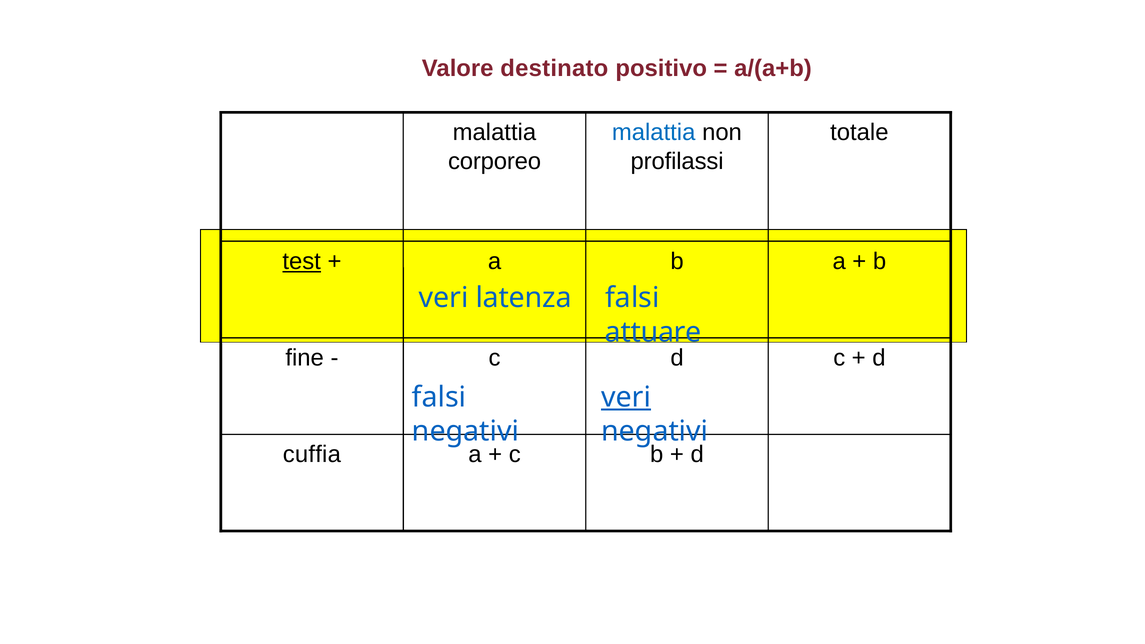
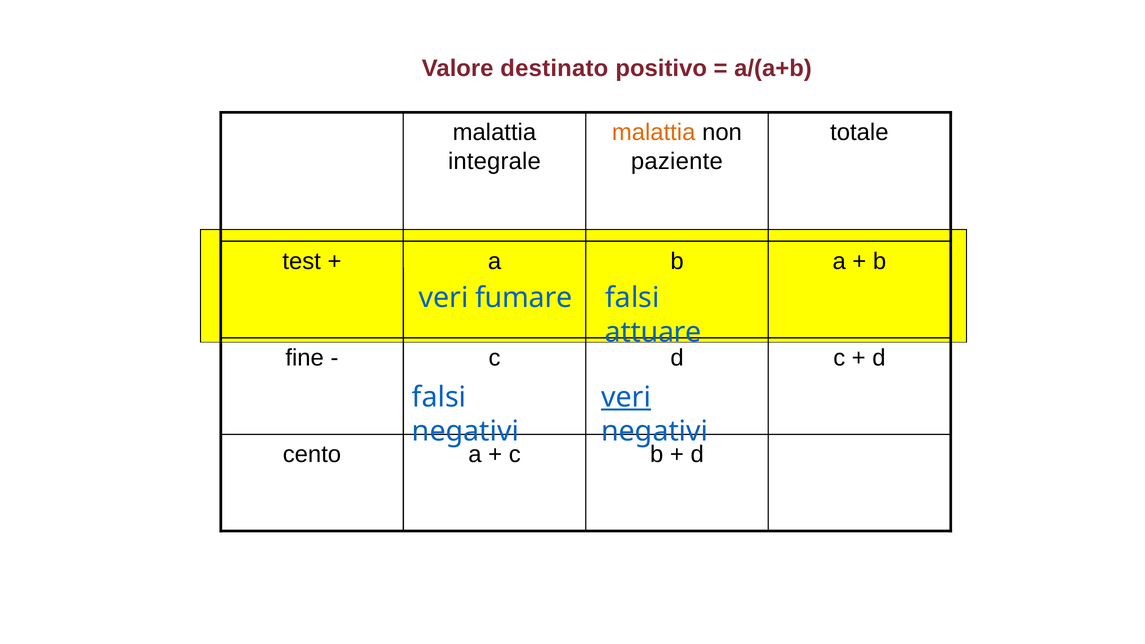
malattia at (654, 133) colour: blue -> orange
corporeo: corporeo -> integrale
profilassi: profilassi -> paziente
test underline: present -> none
latenza: latenza -> fumare
cuffia: cuffia -> cento
